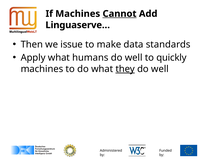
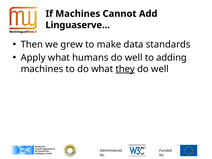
Cannot underline: present -> none
issue: issue -> grew
quickly: quickly -> adding
